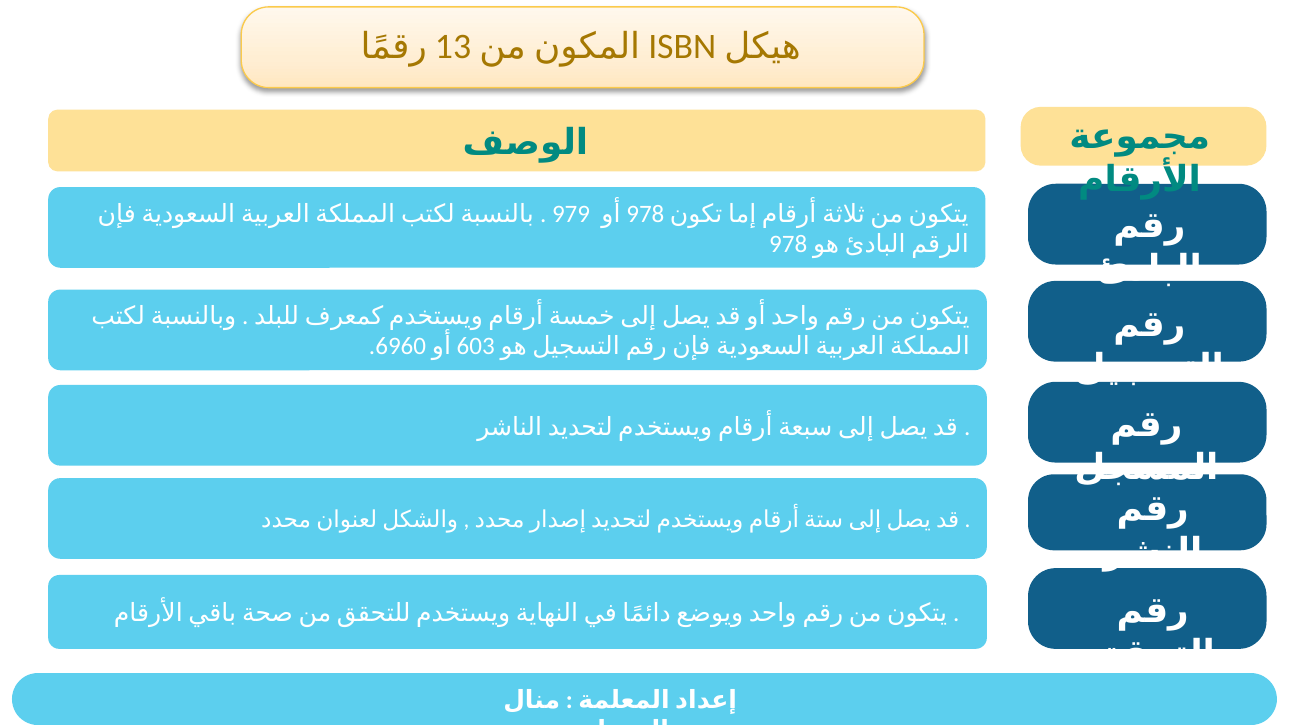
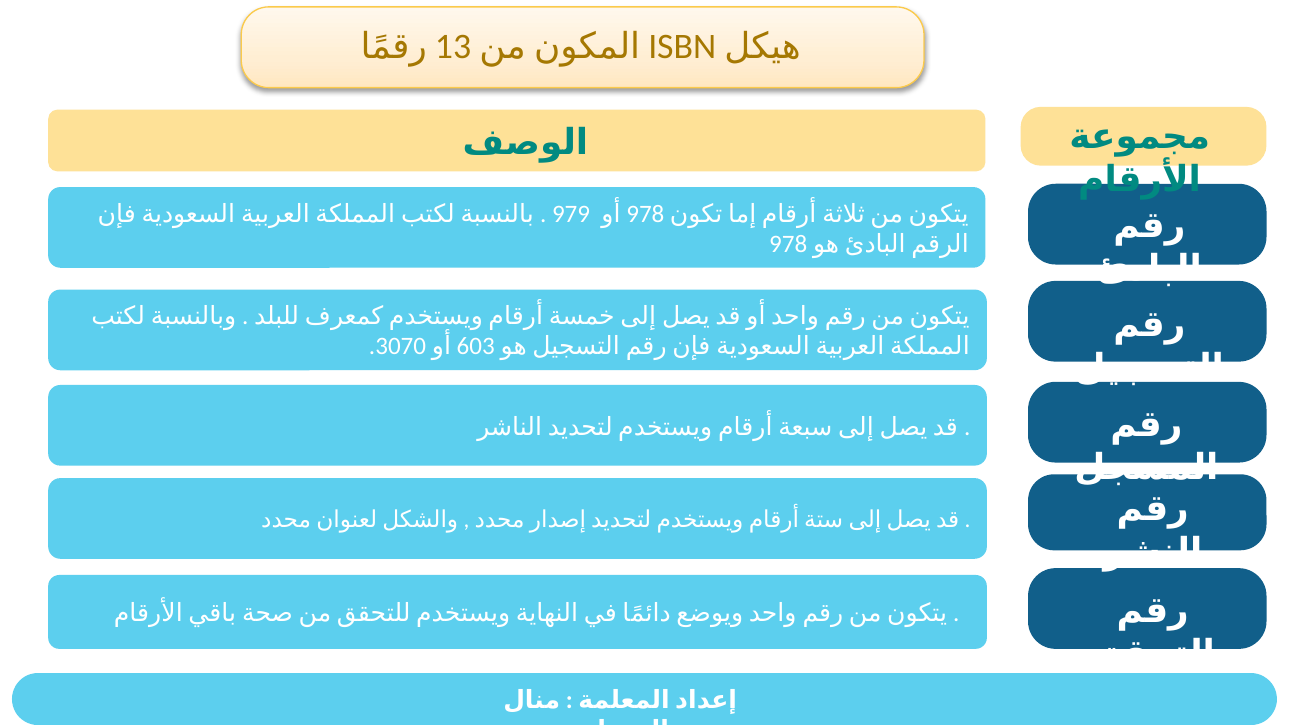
6960: 6960 -> 3070
